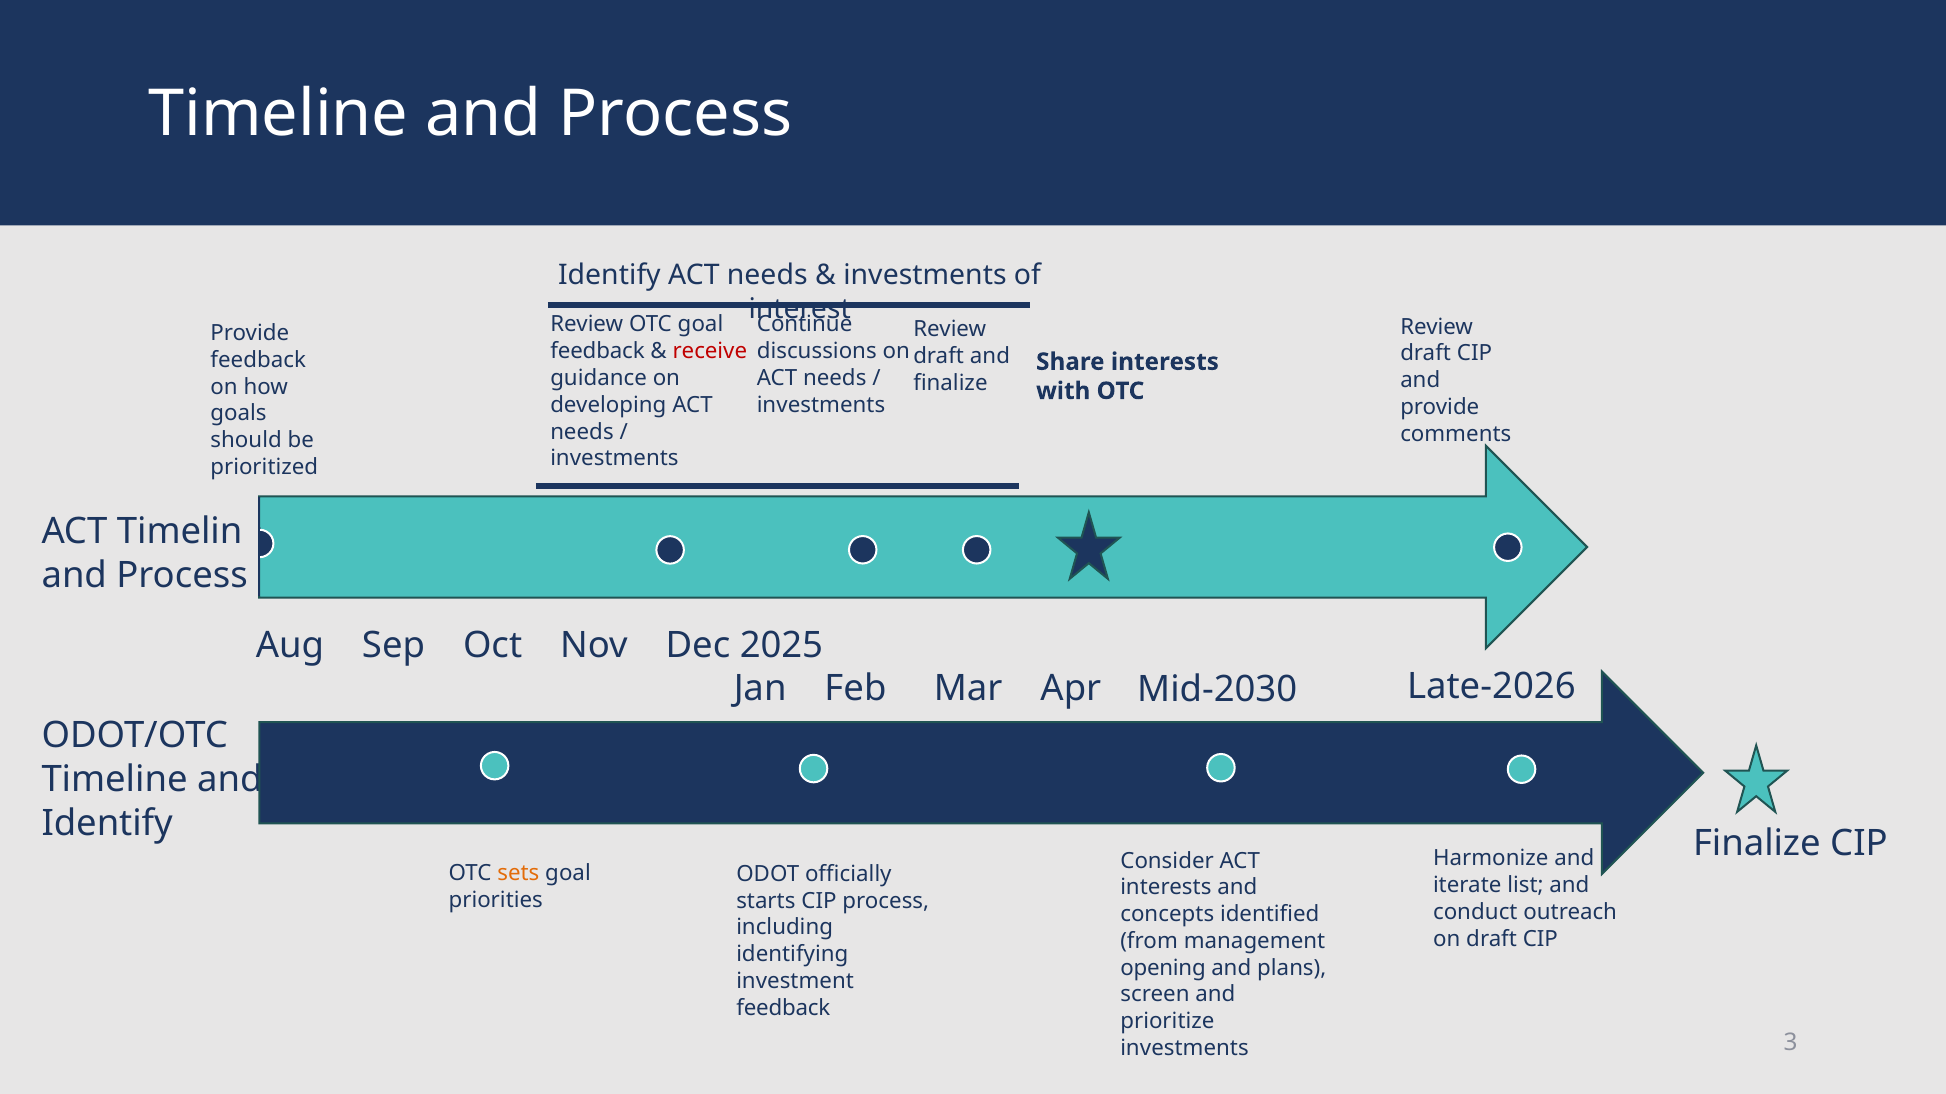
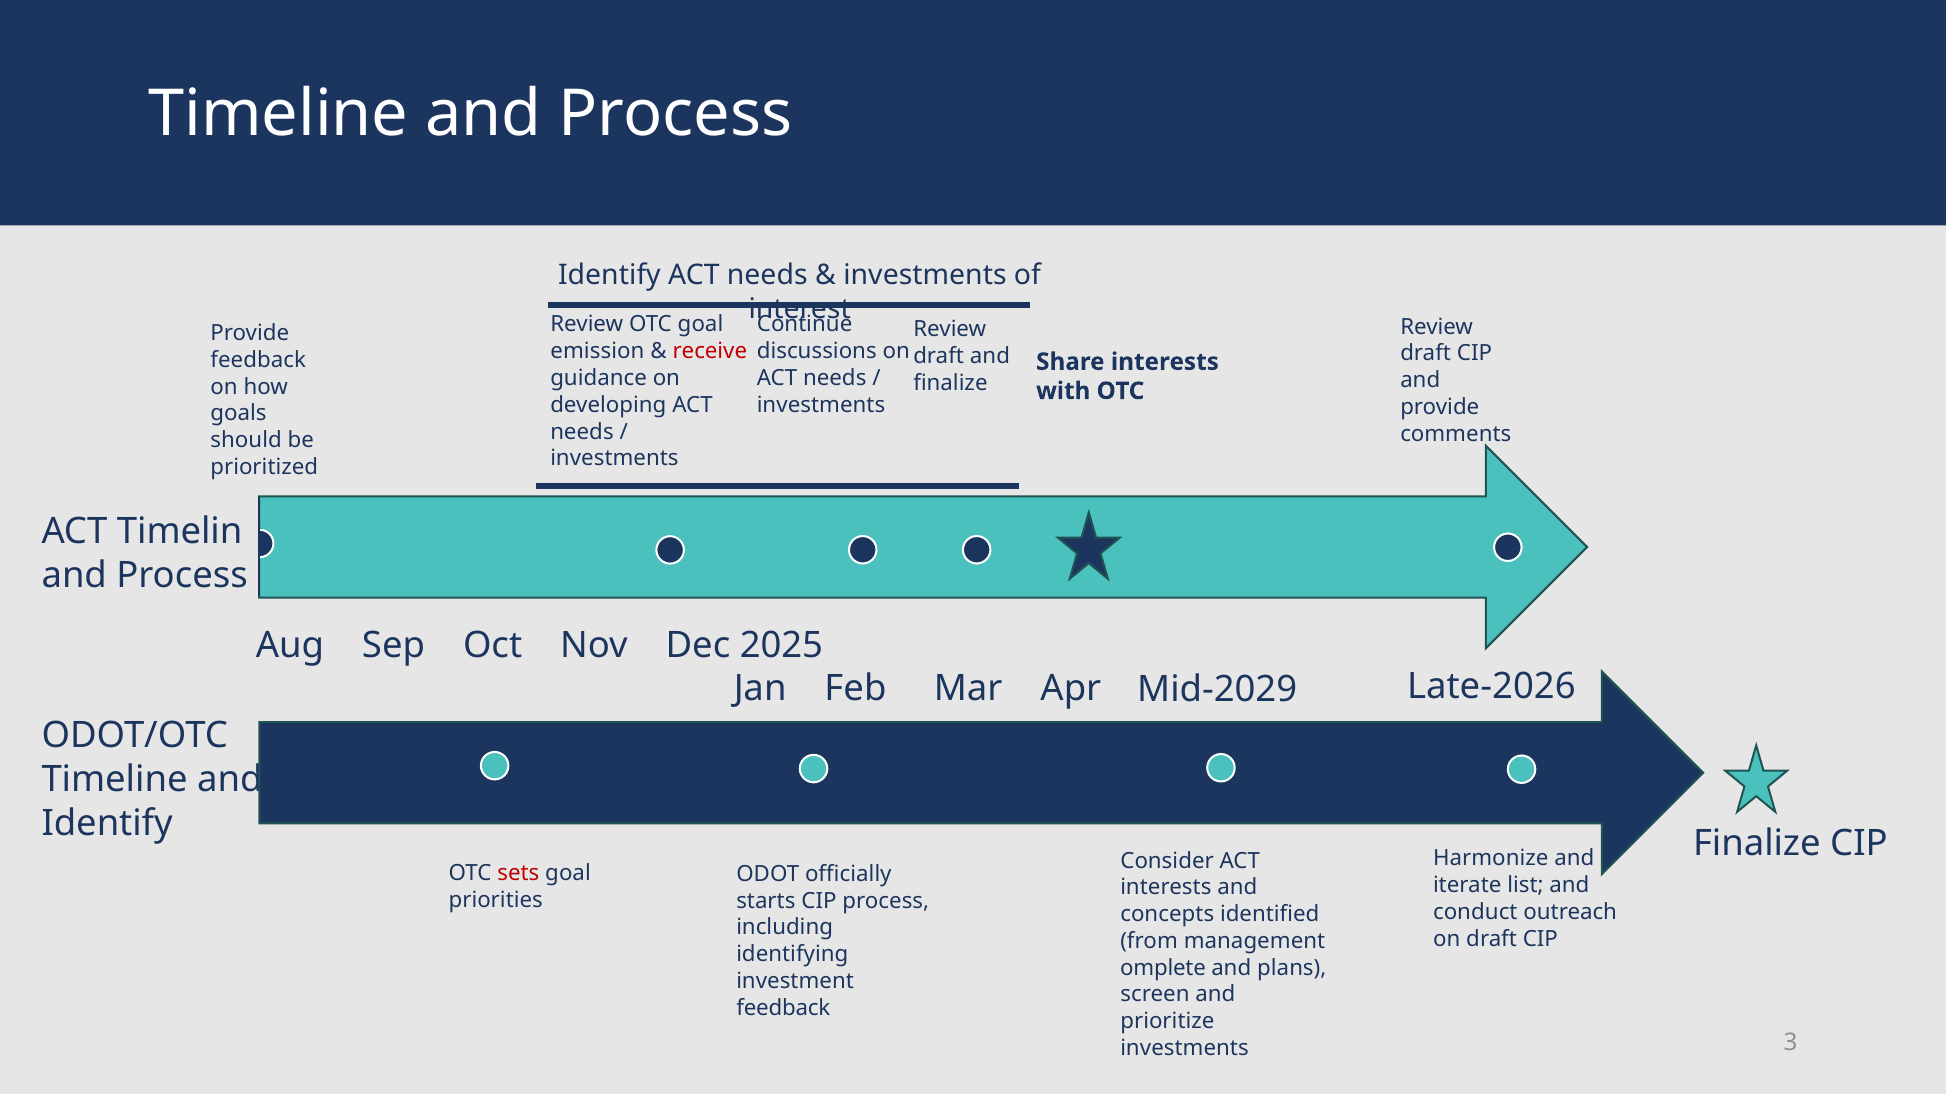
feedback at (598, 352): feedback -> emission
Mid-2030: Mid-2030 -> Mid-2029
sets colour: orange -> red
opening: opening -> omplete
